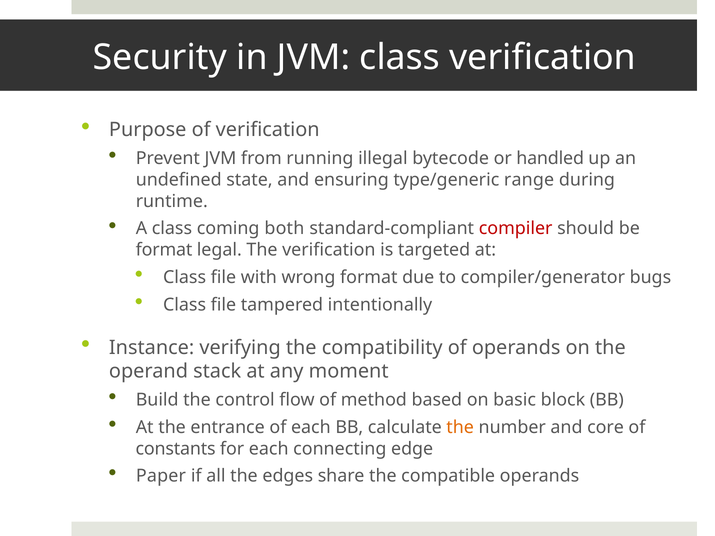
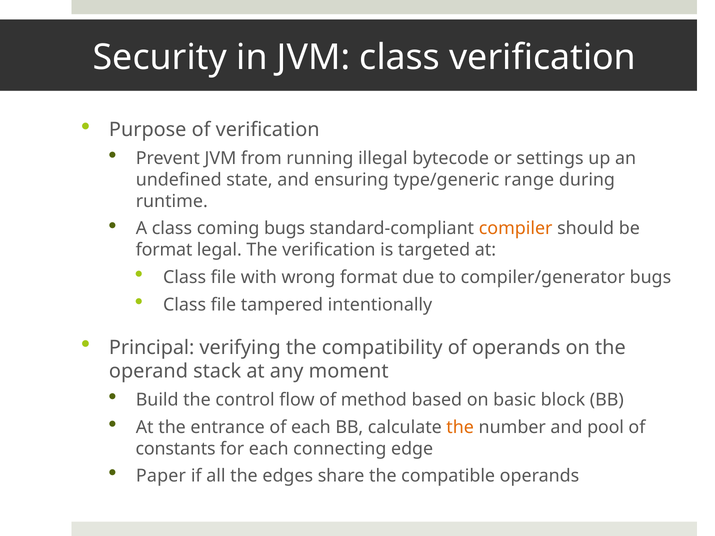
handled: handled -> settings
coming both: both -> bugs
compiler colour: red -> orange
Instance: Instance -> Principal
core: core -> pool
